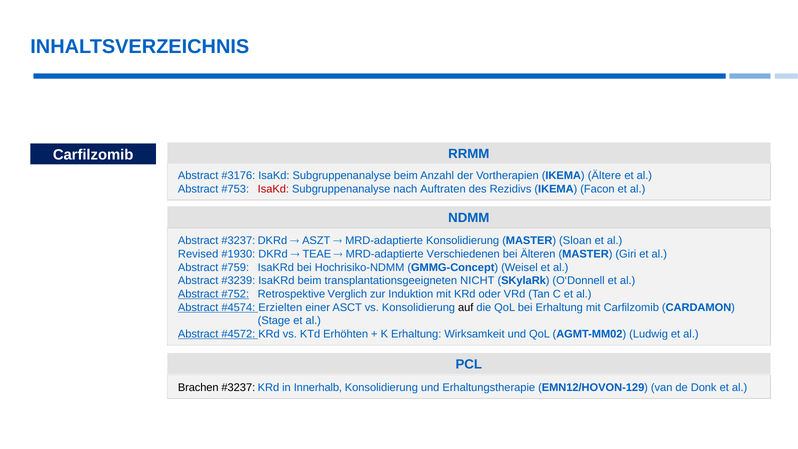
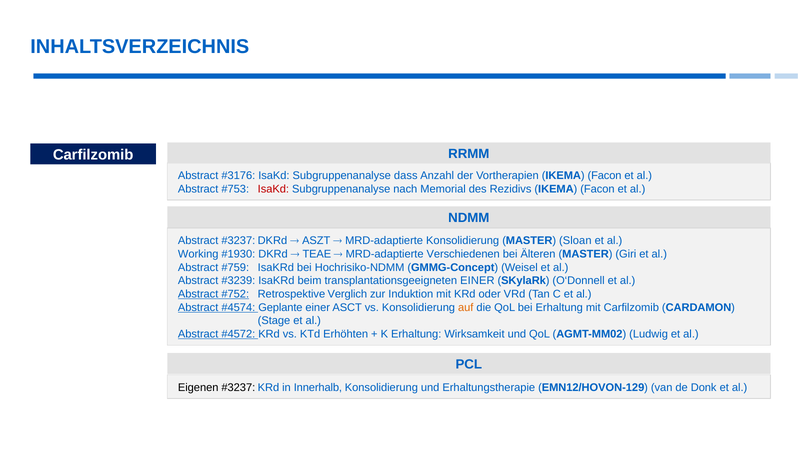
Subgruppenanalyse beim: beim -> dass
Vortherapien IKEMA Ältere: Ältere -> Facon
Auftraten: Auftraten -> Memorial
Revised: Revised -> Working
transplantationsgeeigneten NICHT: NICHT -> EINER
Erzielten: Erzielten -> Geplante
auf colour: black -> orange
Brachen: Brachen -> Eigenen
